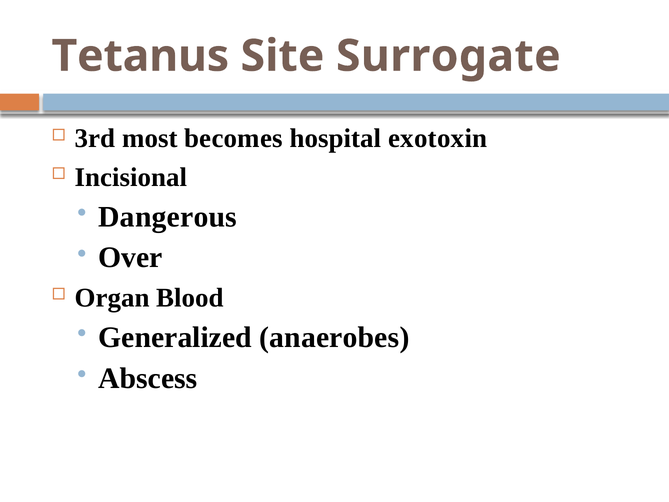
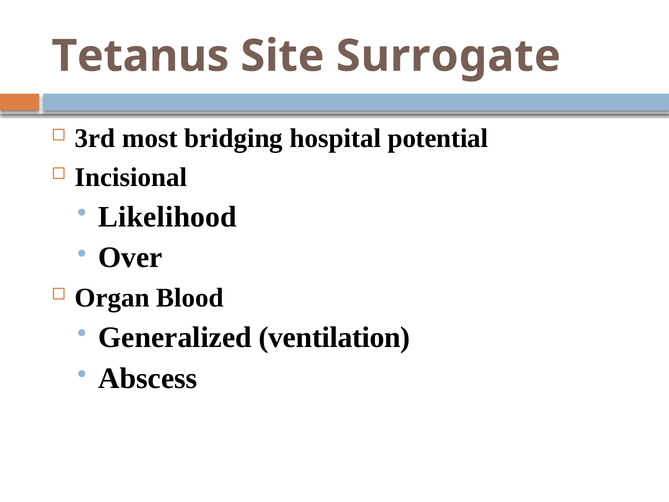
becomes: becomes -> bridging
exotoxin: exotoxin -> potential
Dangerous: Dangerous -> Likelihood
anaerobes: anaerobes -> ventilation
